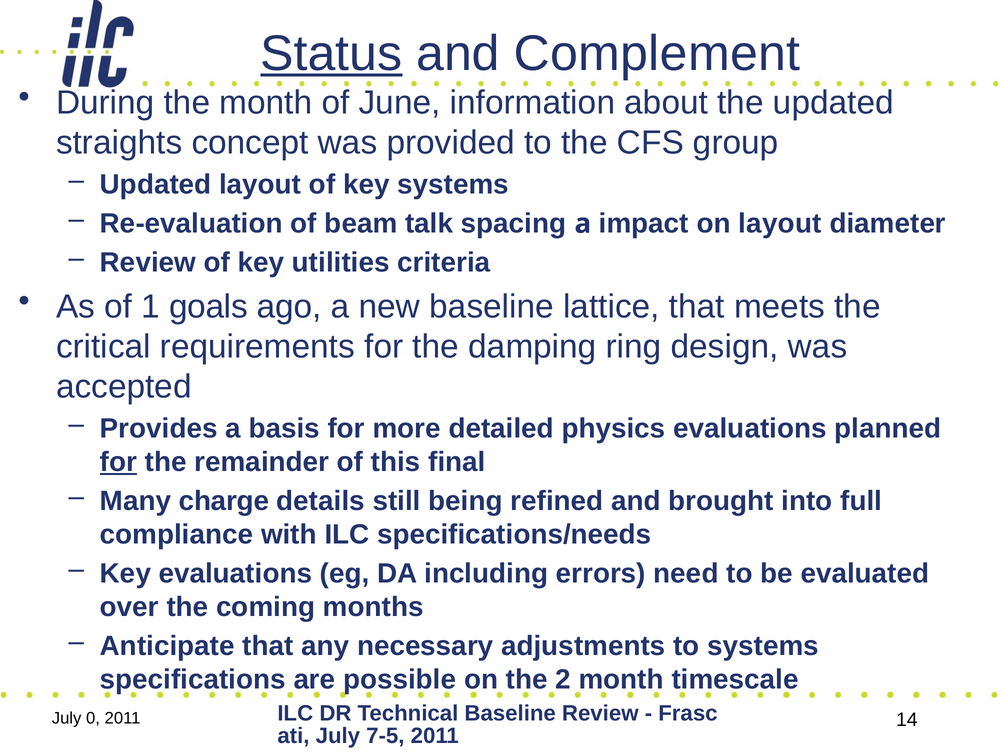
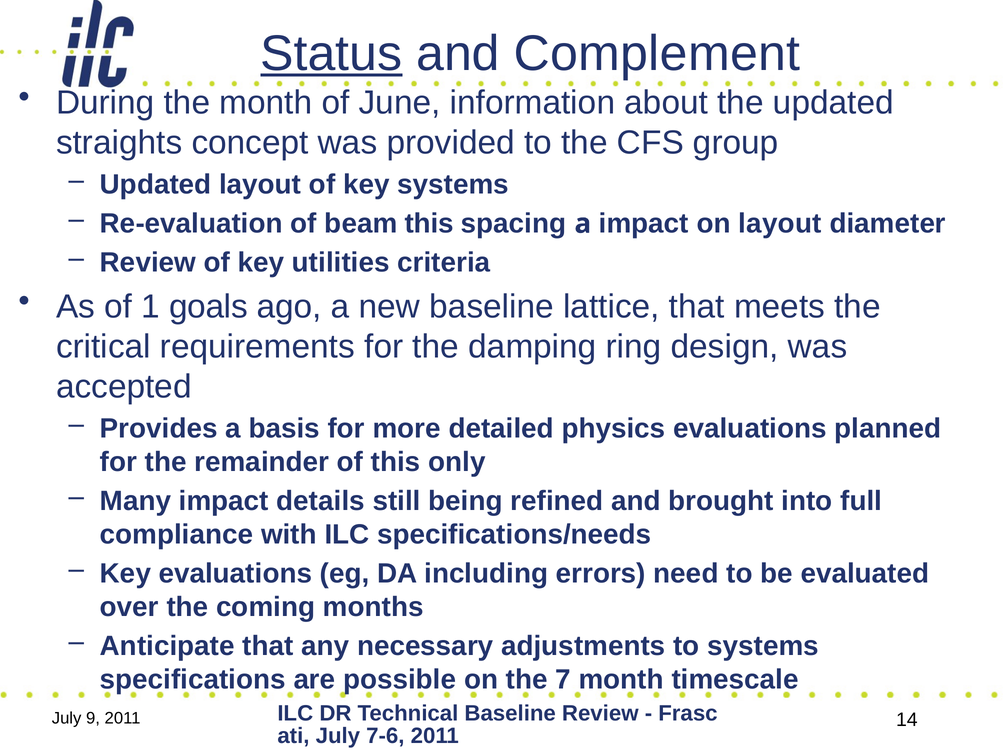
beam talk: talk -> this
for at (118, 462) underline: present -> none
final: final -> only
Many charge: charge -> impact
2: 2 -> 7
0: 0 -> 9
7-5: 7-5 -> 7-6
